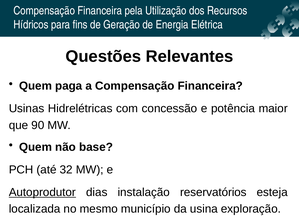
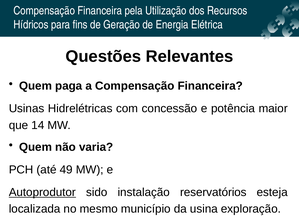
90: 90 -> 14
base: base -> varia
32: 32 -> 49
dias: dias -> sido
